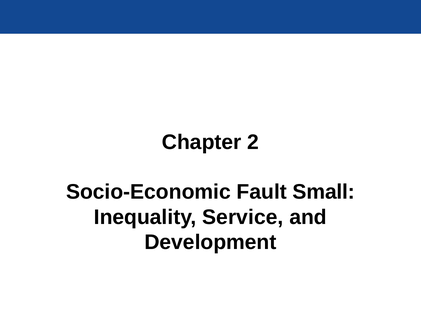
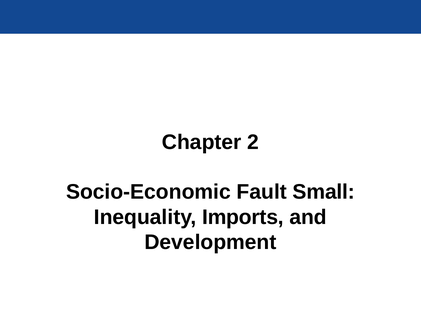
Service: Service -> Imports
